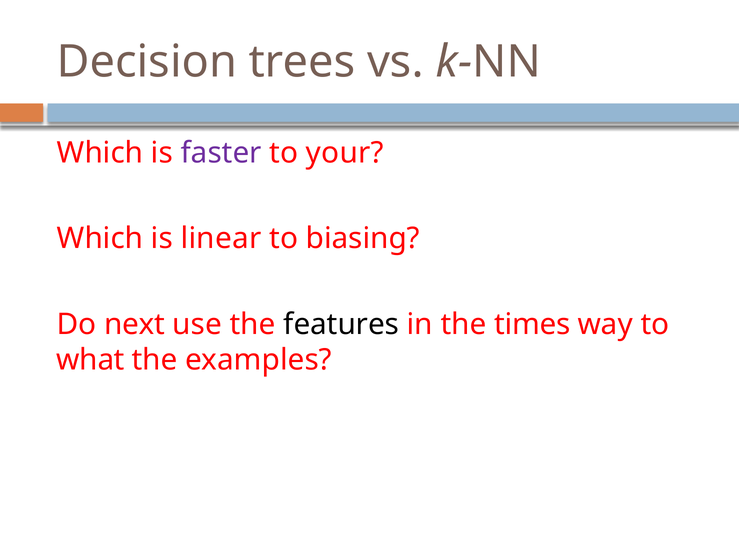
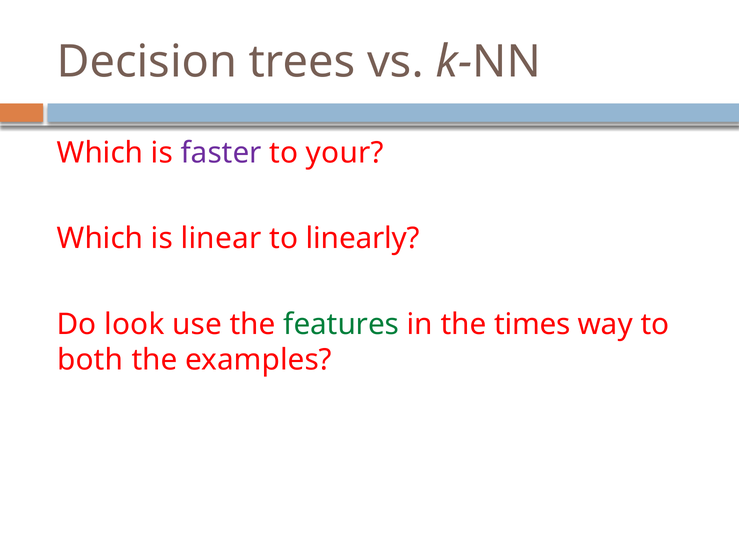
biasing: biasing -> linearly
next: next -> look
features colour: black -> green
what: what -> both
